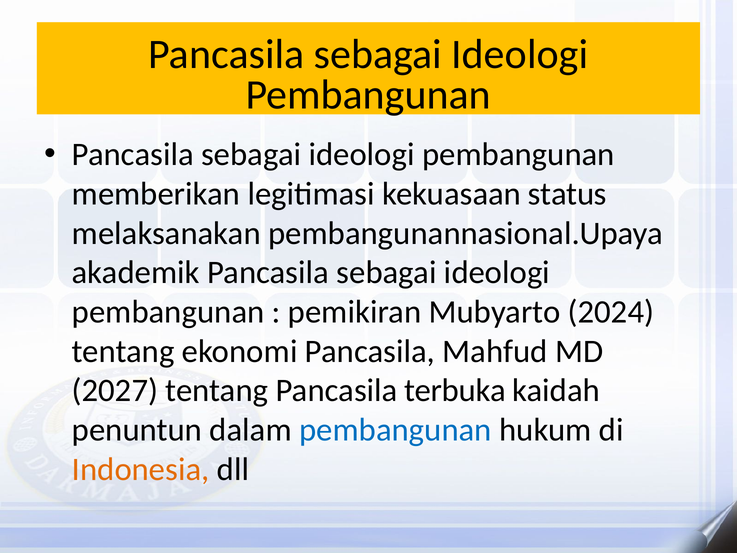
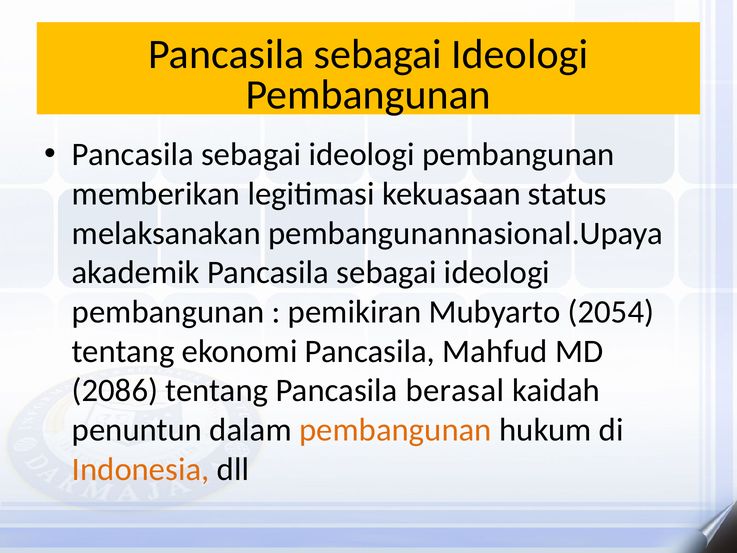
2024: 2024 -> 2054
2027: 2027 -> 2086
terbuka: terbuka -> berasal
pembangunan at (395, 430) colour: blue -> orange
